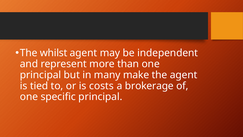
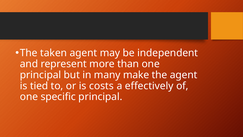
whilst: whilst -> taken
brokerage: brokerage -> effectively
